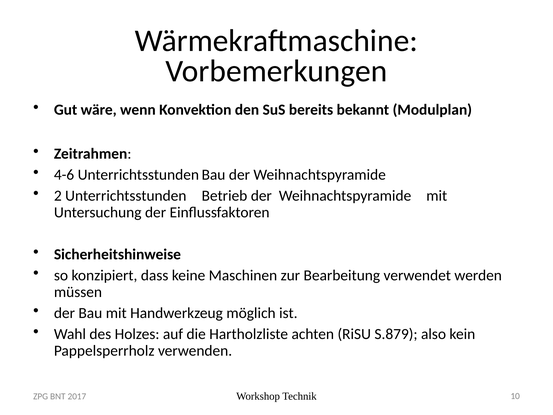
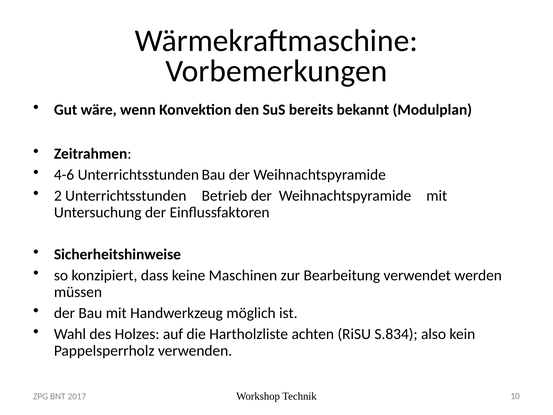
S.879: S.879 -> S.834
